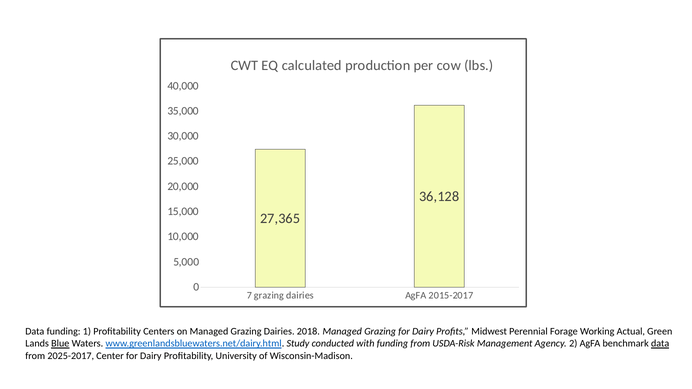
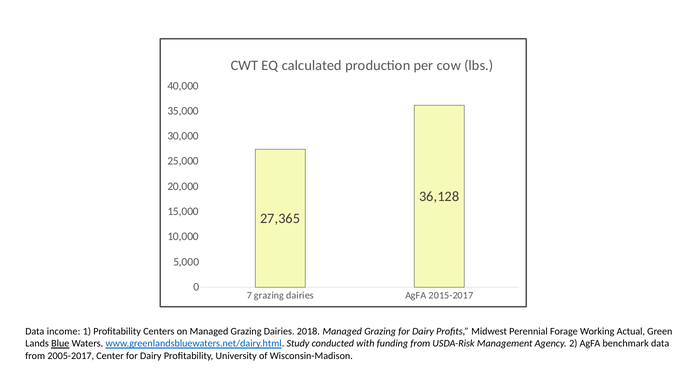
Data funding: funding -> income
data at (660, 344) underline: present -> none
2025-2017: 2025-2017 -> 2005-2017
